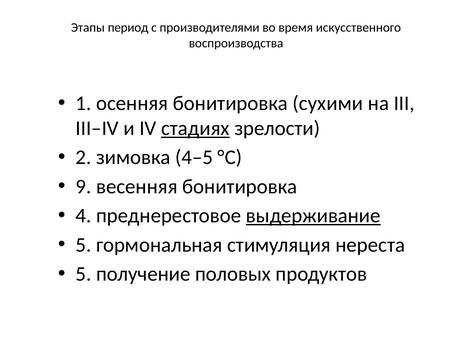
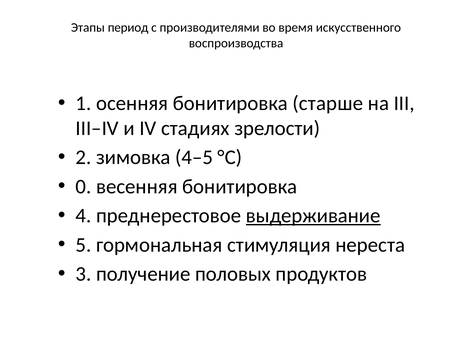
сухими: сухими -> старше
стадиях underline: present -> none
9: 9 -> 0
5 at (84, 274): 5 -> 3
